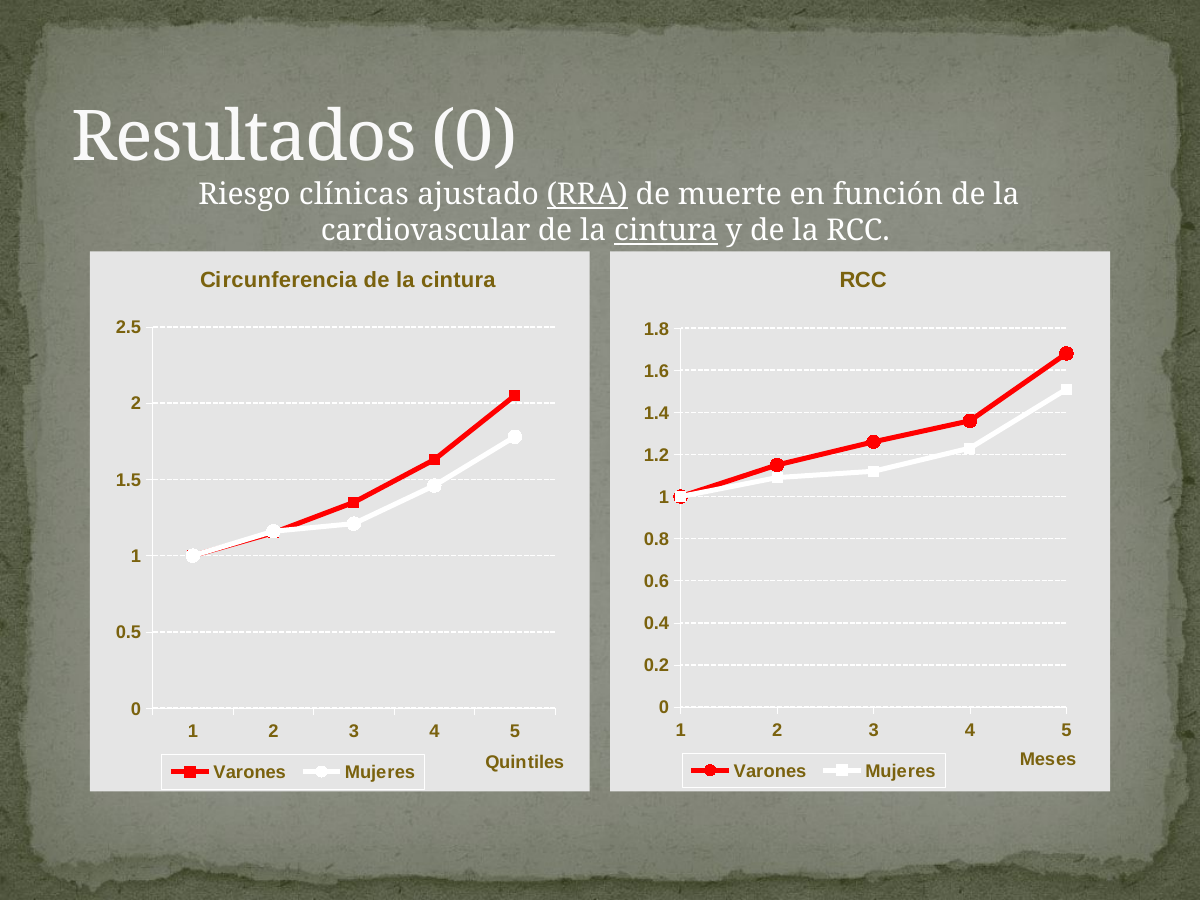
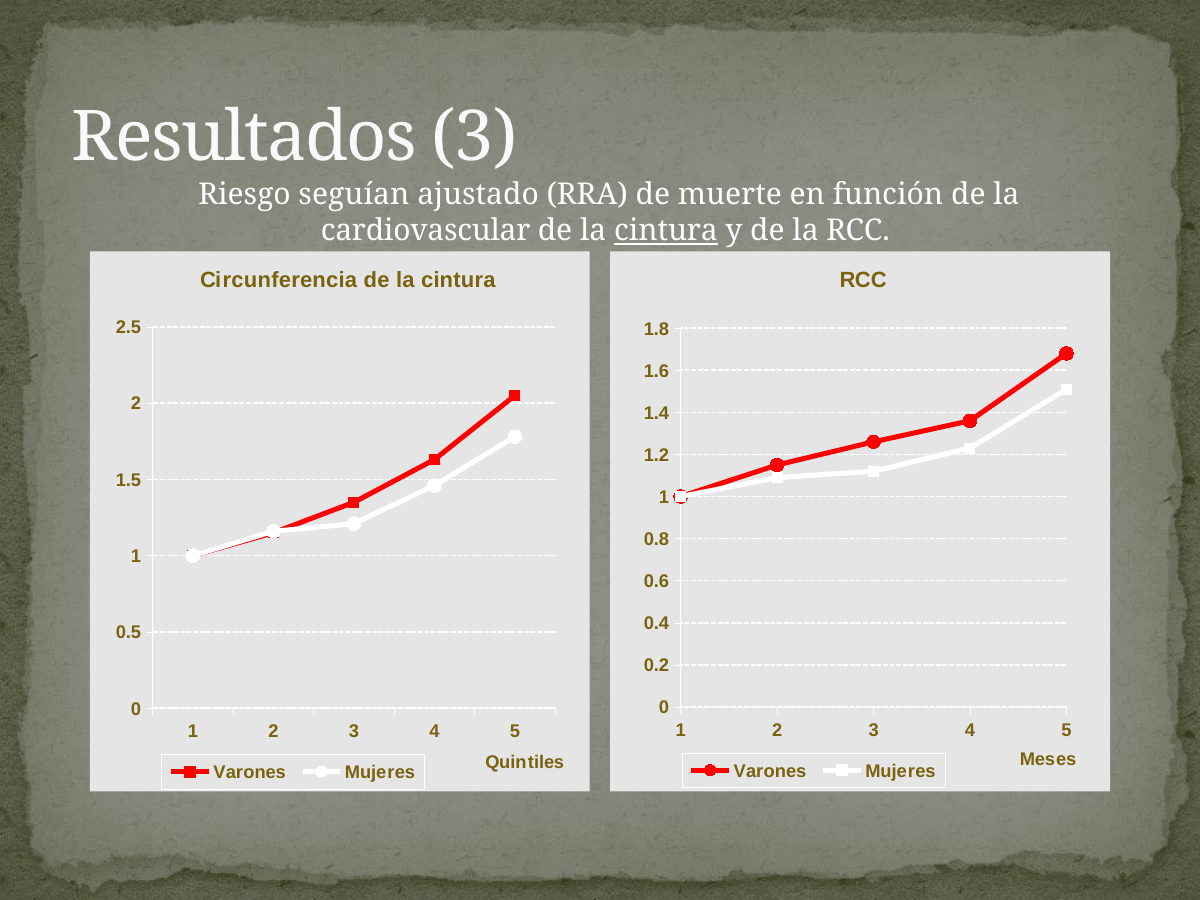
Resultados 0: 0 -> 3
clínicas: clínicas -> seguían
RRA underline: present -> none
